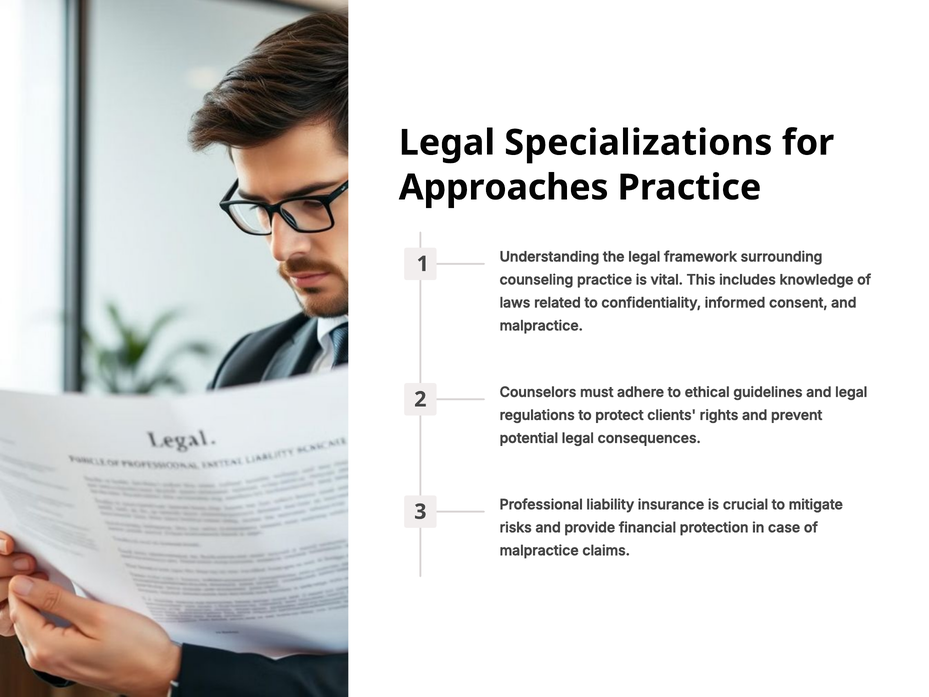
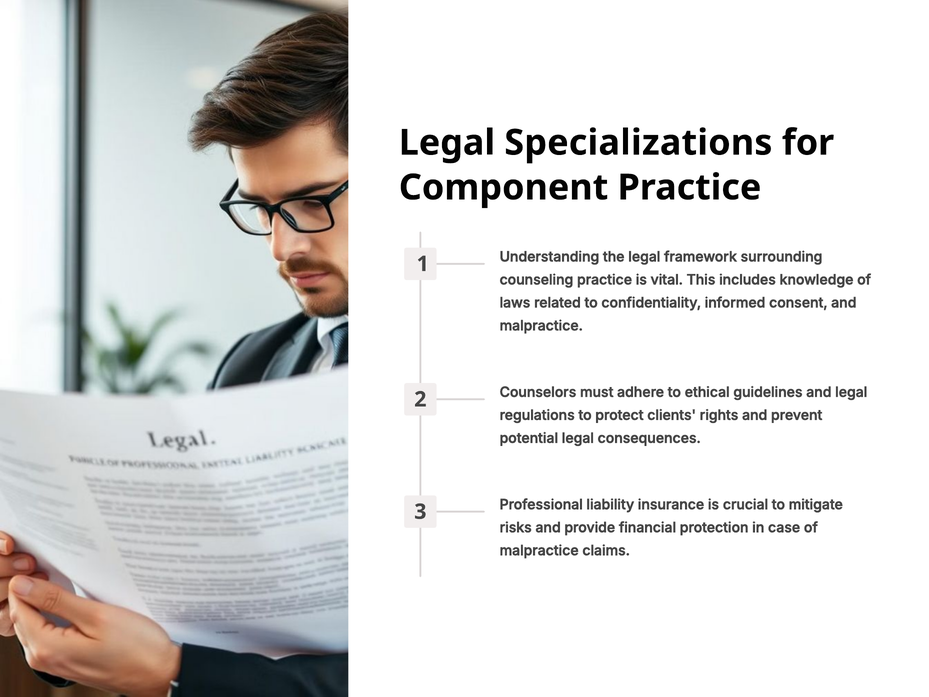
Approaches: Approaches -> Component
